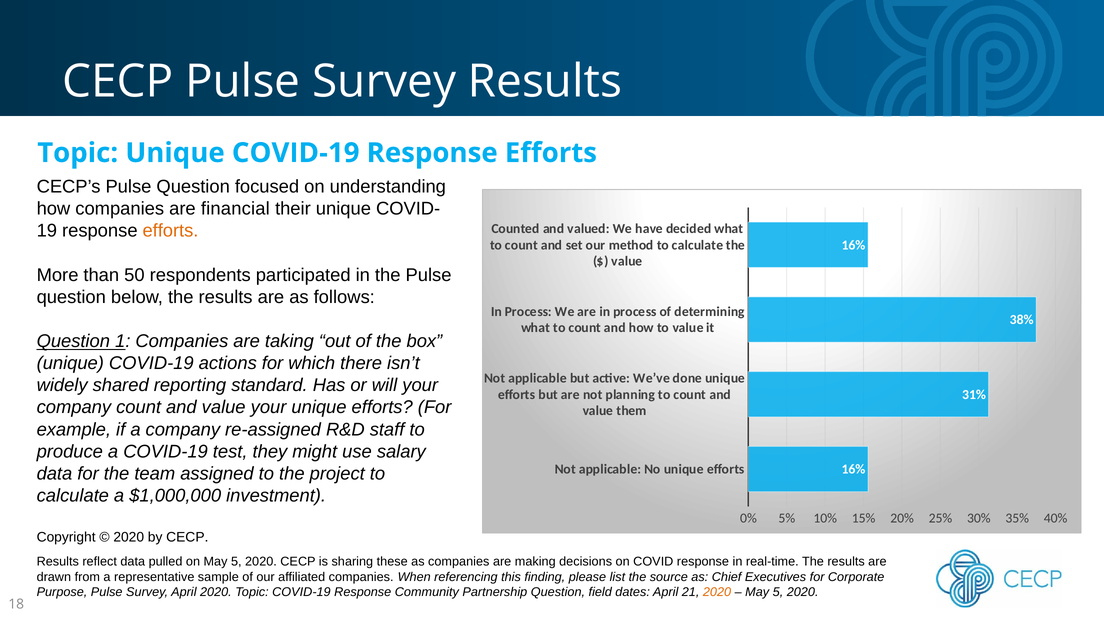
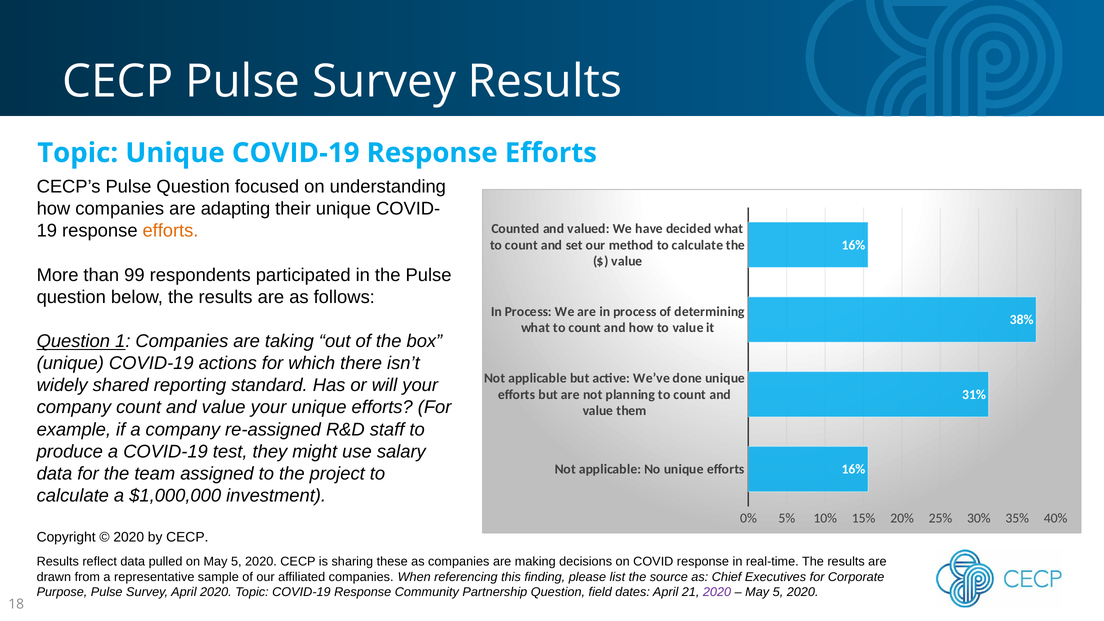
financial: financial -> adapting
50: 50 -> 99
2020 at (717, 592) colour: orange -> purple
